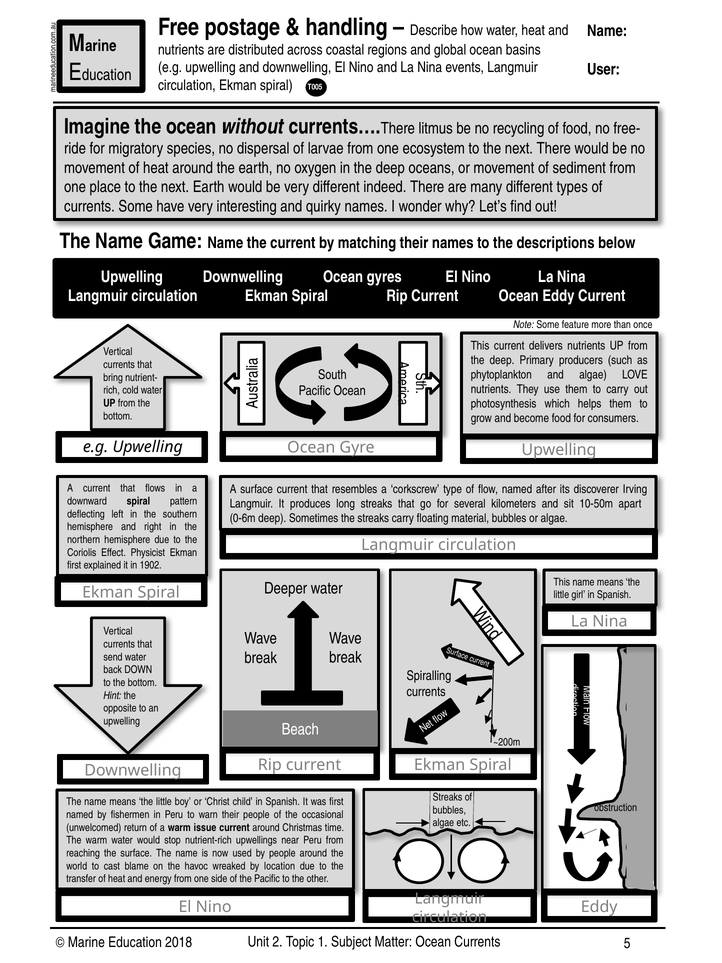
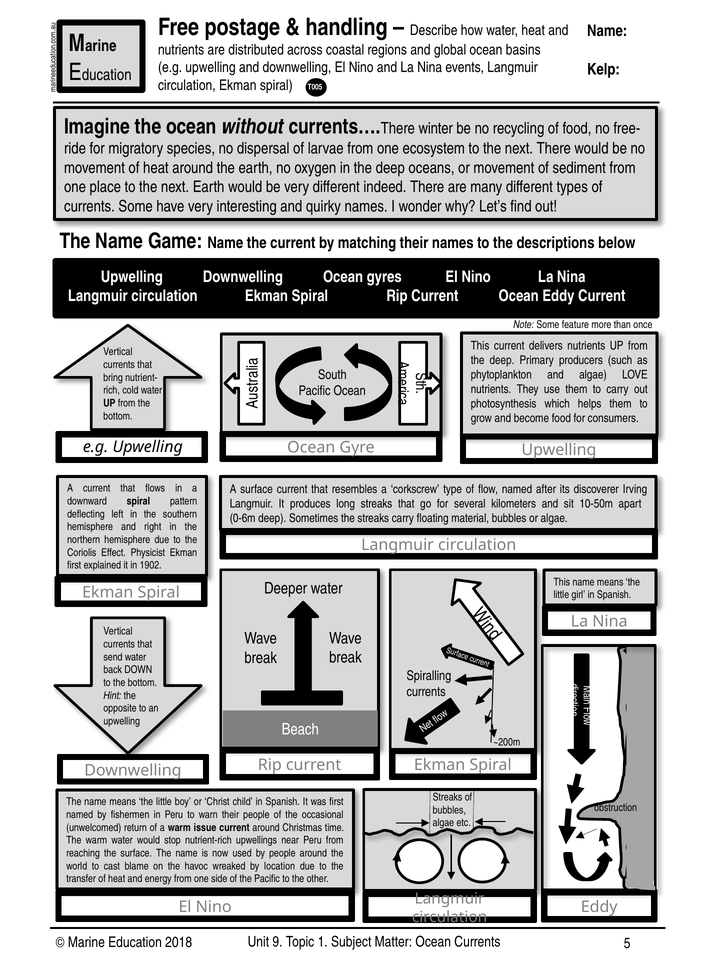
User: User -> Kelp
litmus: litmus -> winter
2: 2 -> 9
